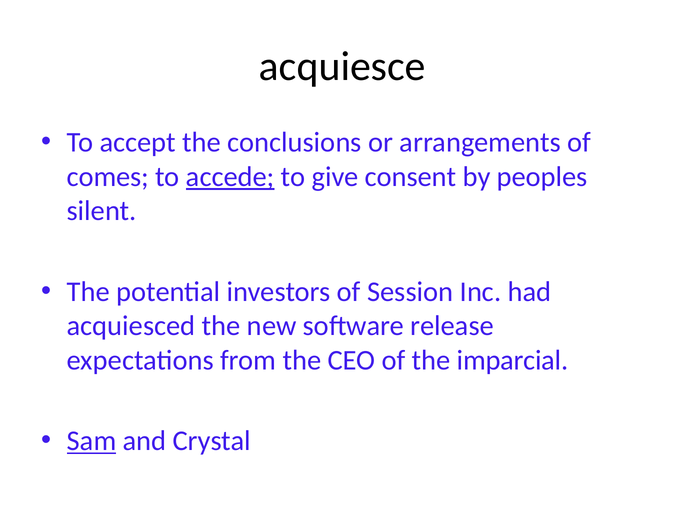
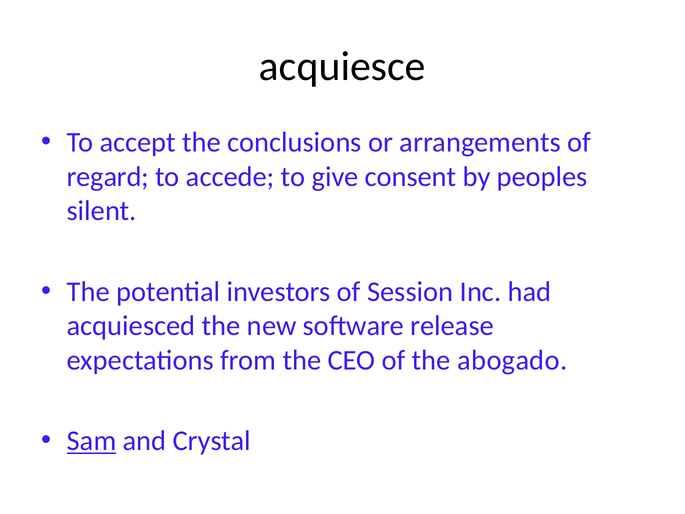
comes: comes -> regard
accede underline: present -> none
imparcial: imparcial -> abogado
